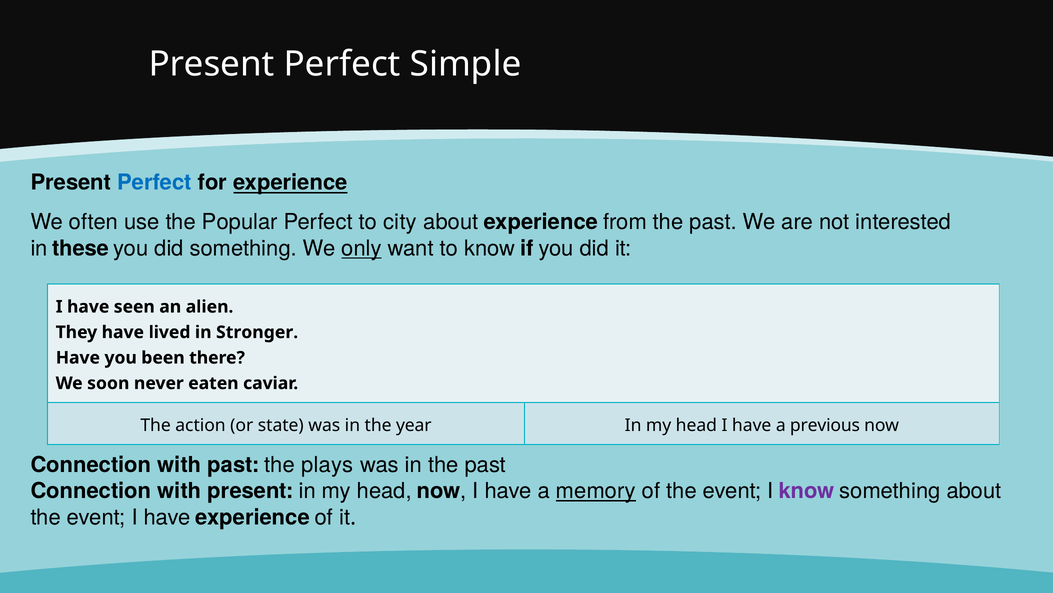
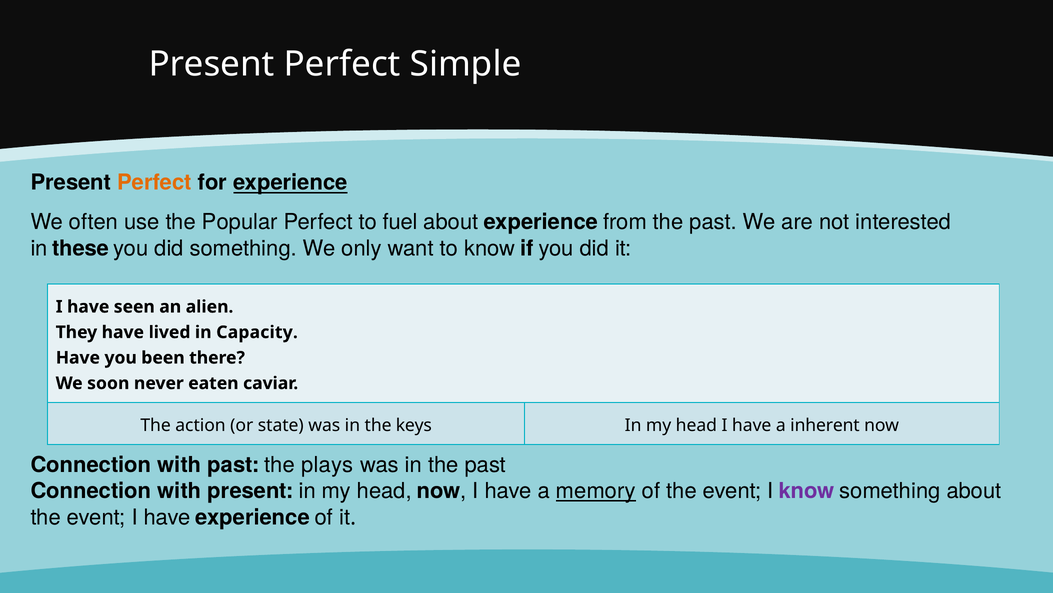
Perfect at (154, 182) colour: blue -> orange
city: city -> fuel
only underline: present -> none
Stronger: Stronger -> Capacity
year: year -> keys
previous: previous -> inherent
